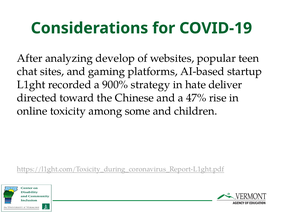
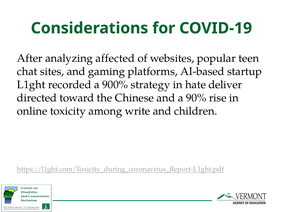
develop: develop -> affected
47%: 47% -> 90%
some: some -> write
